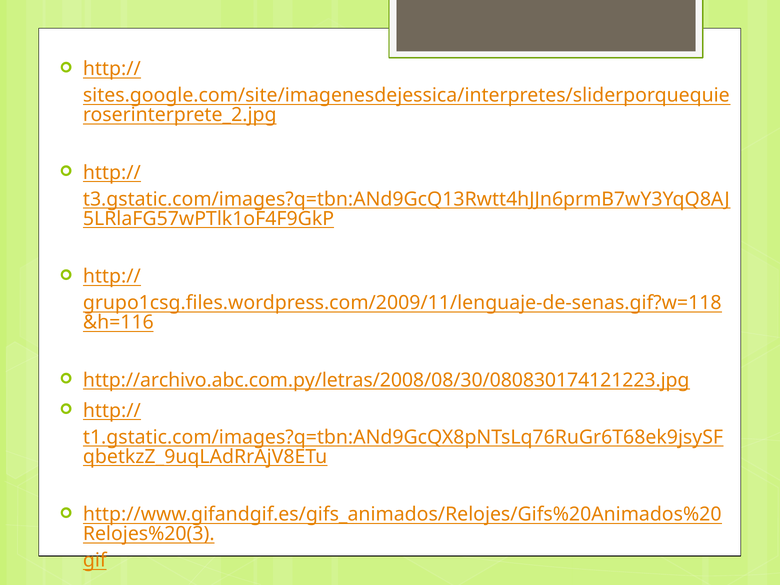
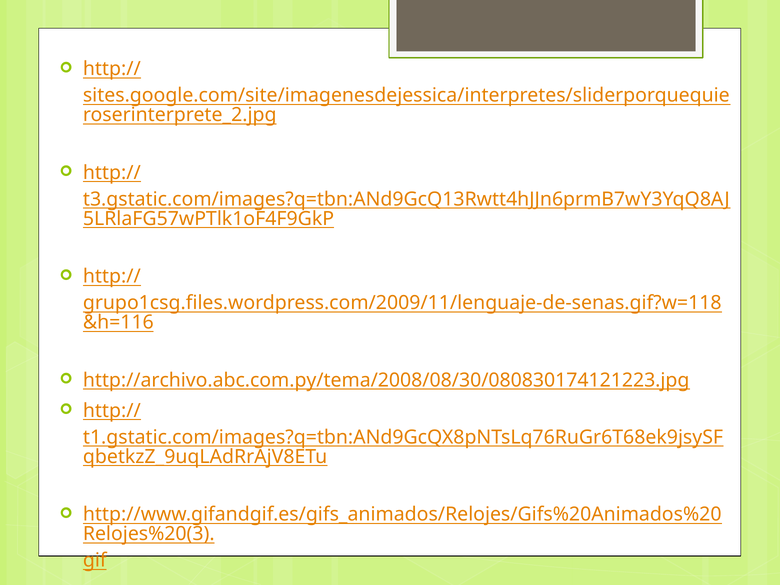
http://archivo.abc.com.py/letras/2008/08/30/080830174121223.jpg: http://archivo.abc.com.py/letras/2008/08/30/080830174121223.jpg -> http://archivo.abc.com.py/tema/2008/08/30/080830174121223.jpg
